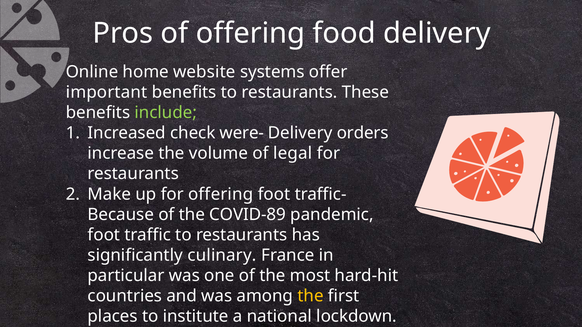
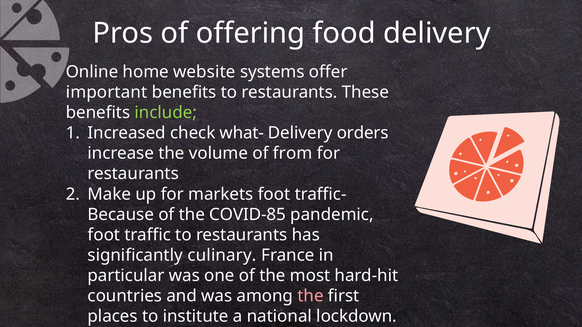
were-: were- -> what-
legal: legal -> from
for offering: offering -> markets
COVID-89: COVID-89 -> COVID-85
the at (311, 296) colour: yellow -> pink
